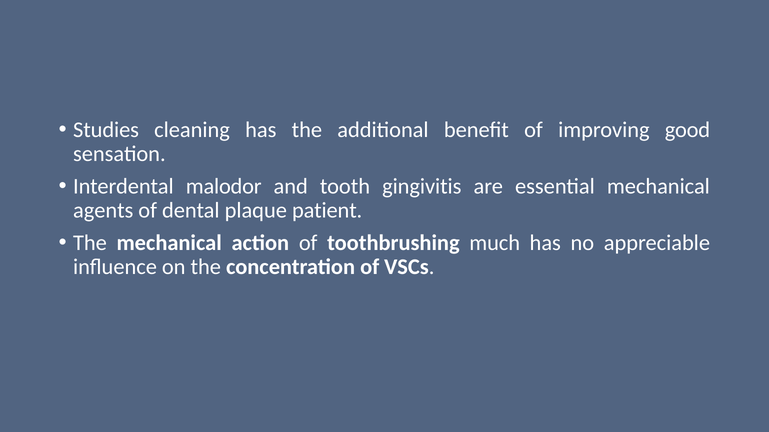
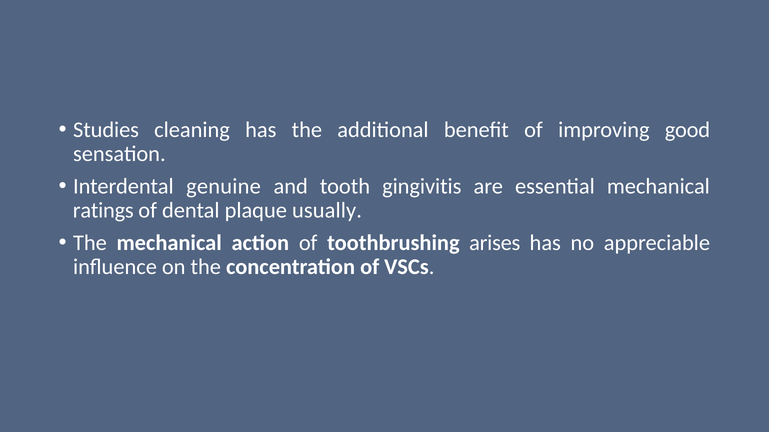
malodor: malodor -> genuine
agents: agents -> ratings
patient: patient -> usually
much: much -> arises
